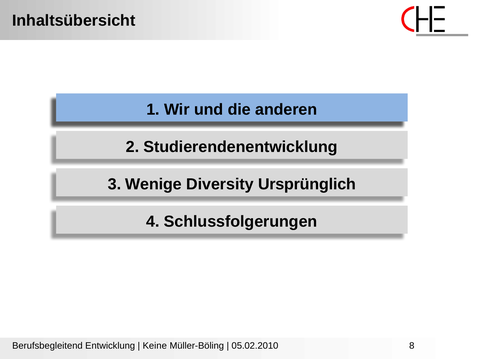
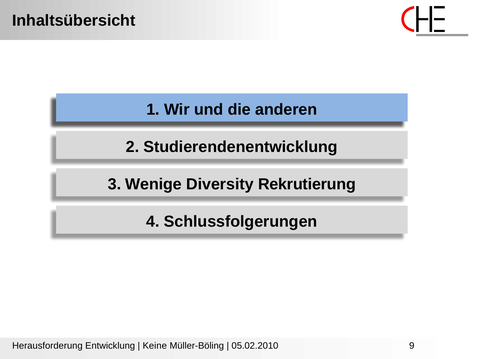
Ursprünglich: Ursprünglich -> Rekrutierung
Berufsbegleitend: Berufsbegleitend -> Herausforderung
8: 8 -> 9
